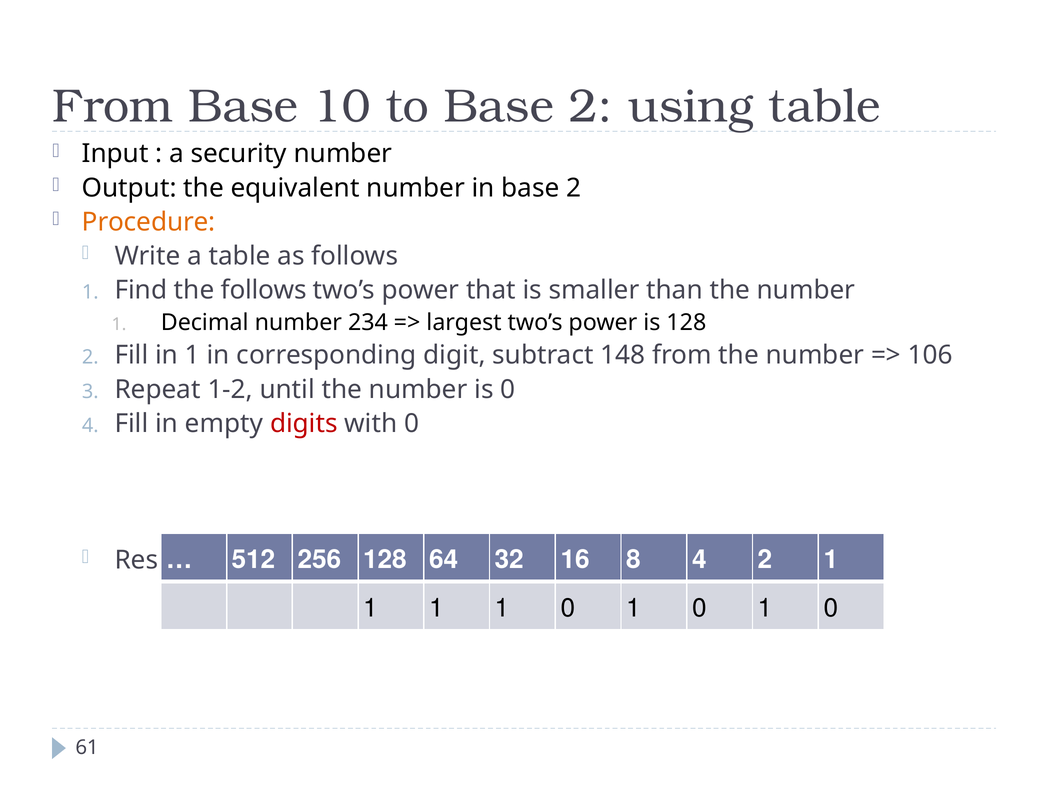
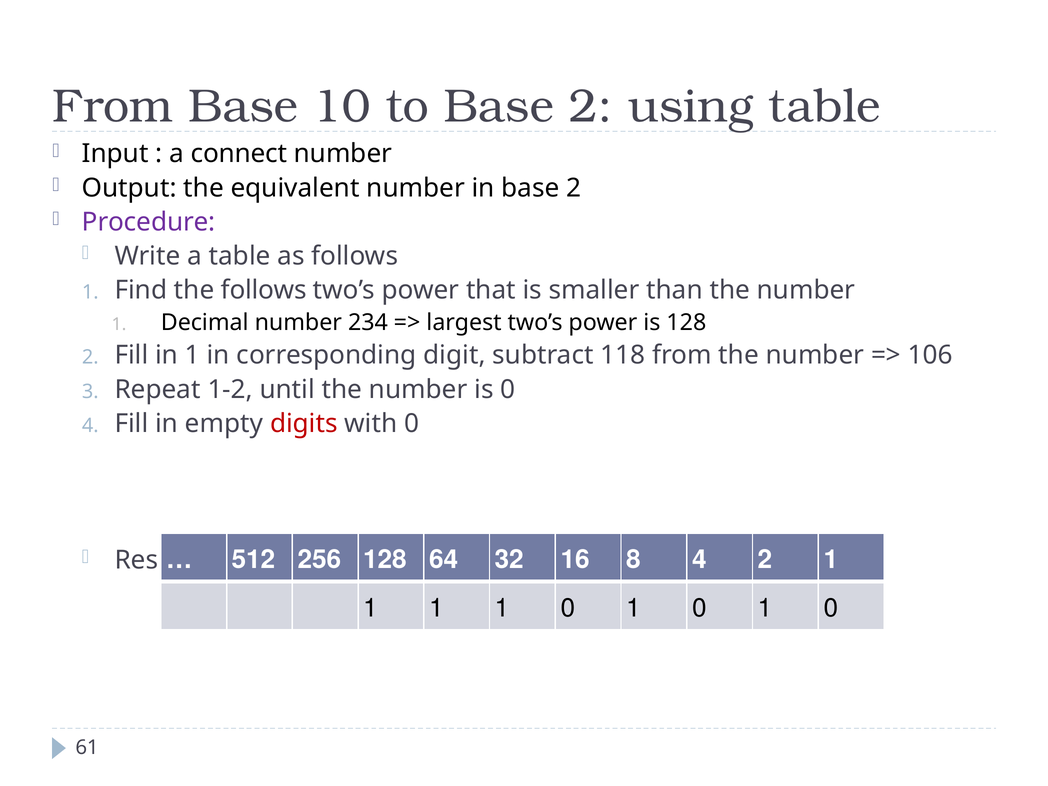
security: security -> connect
Procedure colour: orange -> purple
148: 148 -> 118
